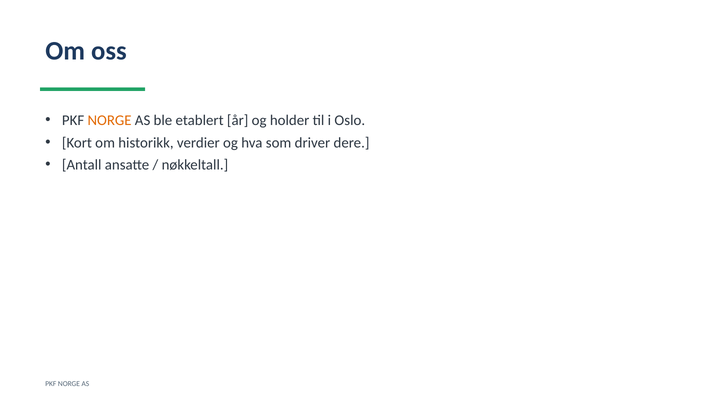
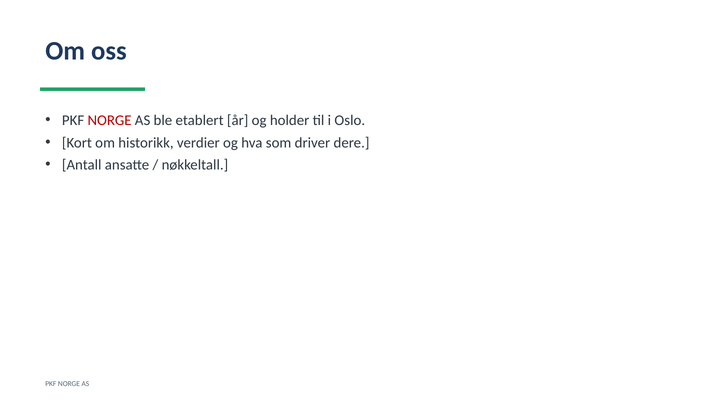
NORGE at (110, 121) colour: orange -> red
